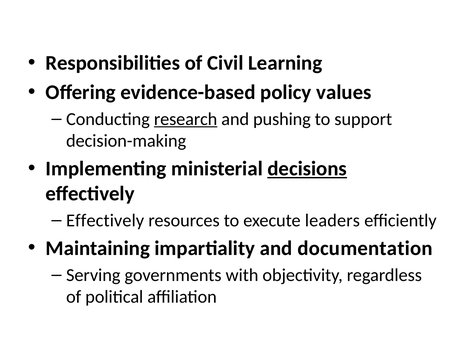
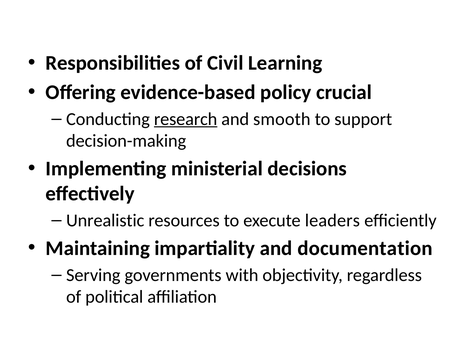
values: values -> crucial
pushing: pushing -> smooth
decisions underline: present -> none
Effectively at (105, 220): Effectively -> Unrealistic
